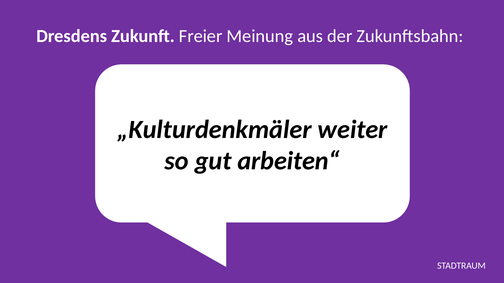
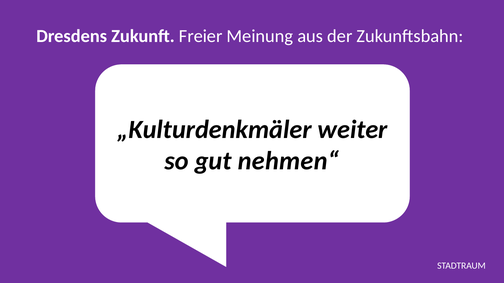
arbeiten“: arbeiten“ -> nehmen“
